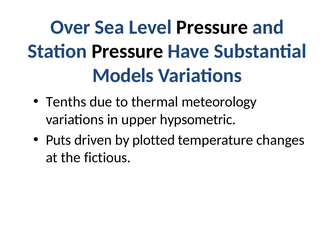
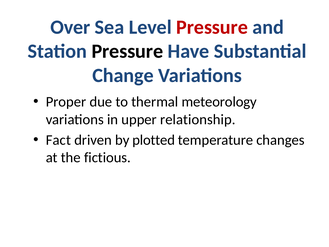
Pressure at (212, 27) colour: black -> red
Models: Models -> Change
Tenths: Tenths -> Proper
hypsometric: hypsometric -> relationship
Puts: Puts -> Fact
